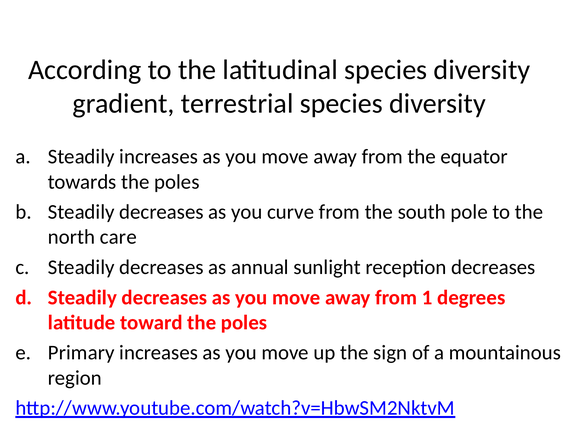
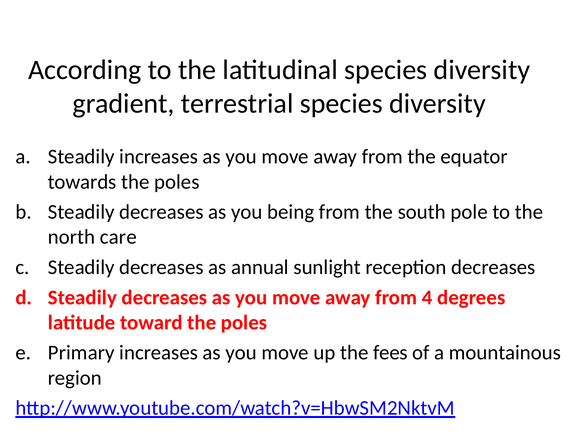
curve: curve -> being
1: 1 -> 4
sign: sign -> fees
